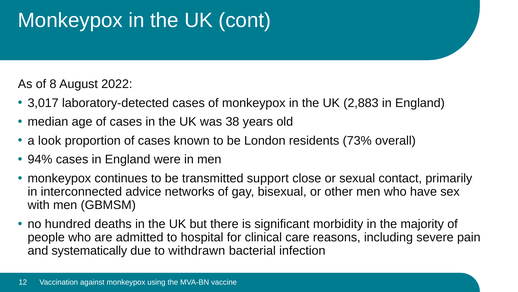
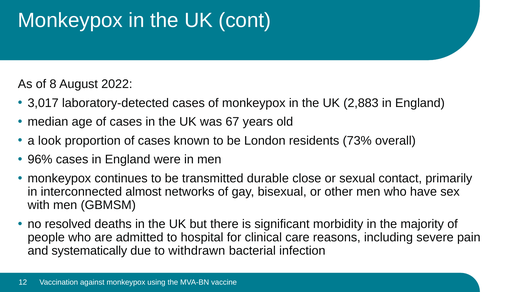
38: 38 -> 67
94%: 94% -> 96%
support: support -> durable
advice: advice -> almost
hundred: hundred -> resolved
